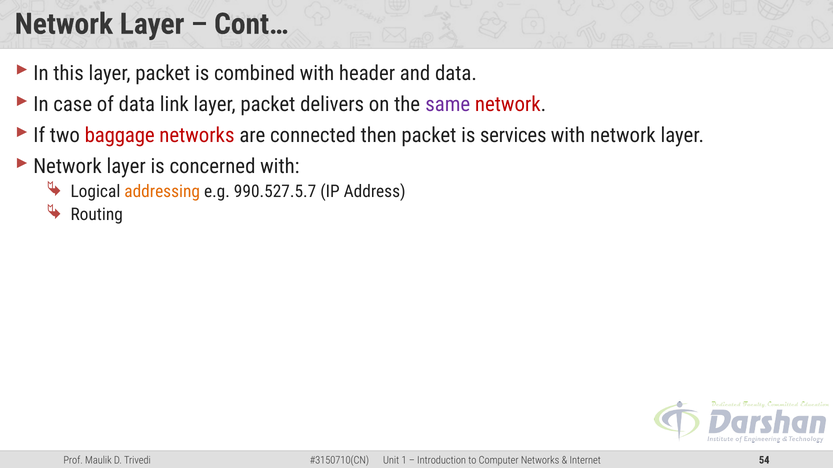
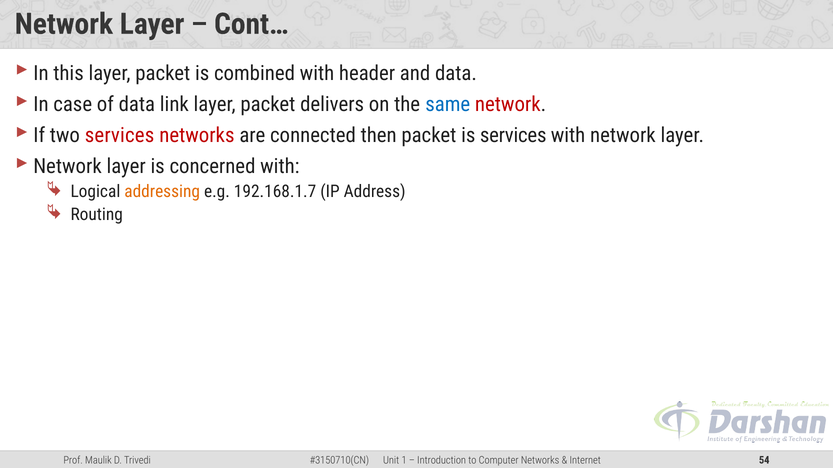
same colour: purple -> blue
two baggage: baggage -> services
990.527.5.7: 990.527.5.7 -> 192.168.1.7
